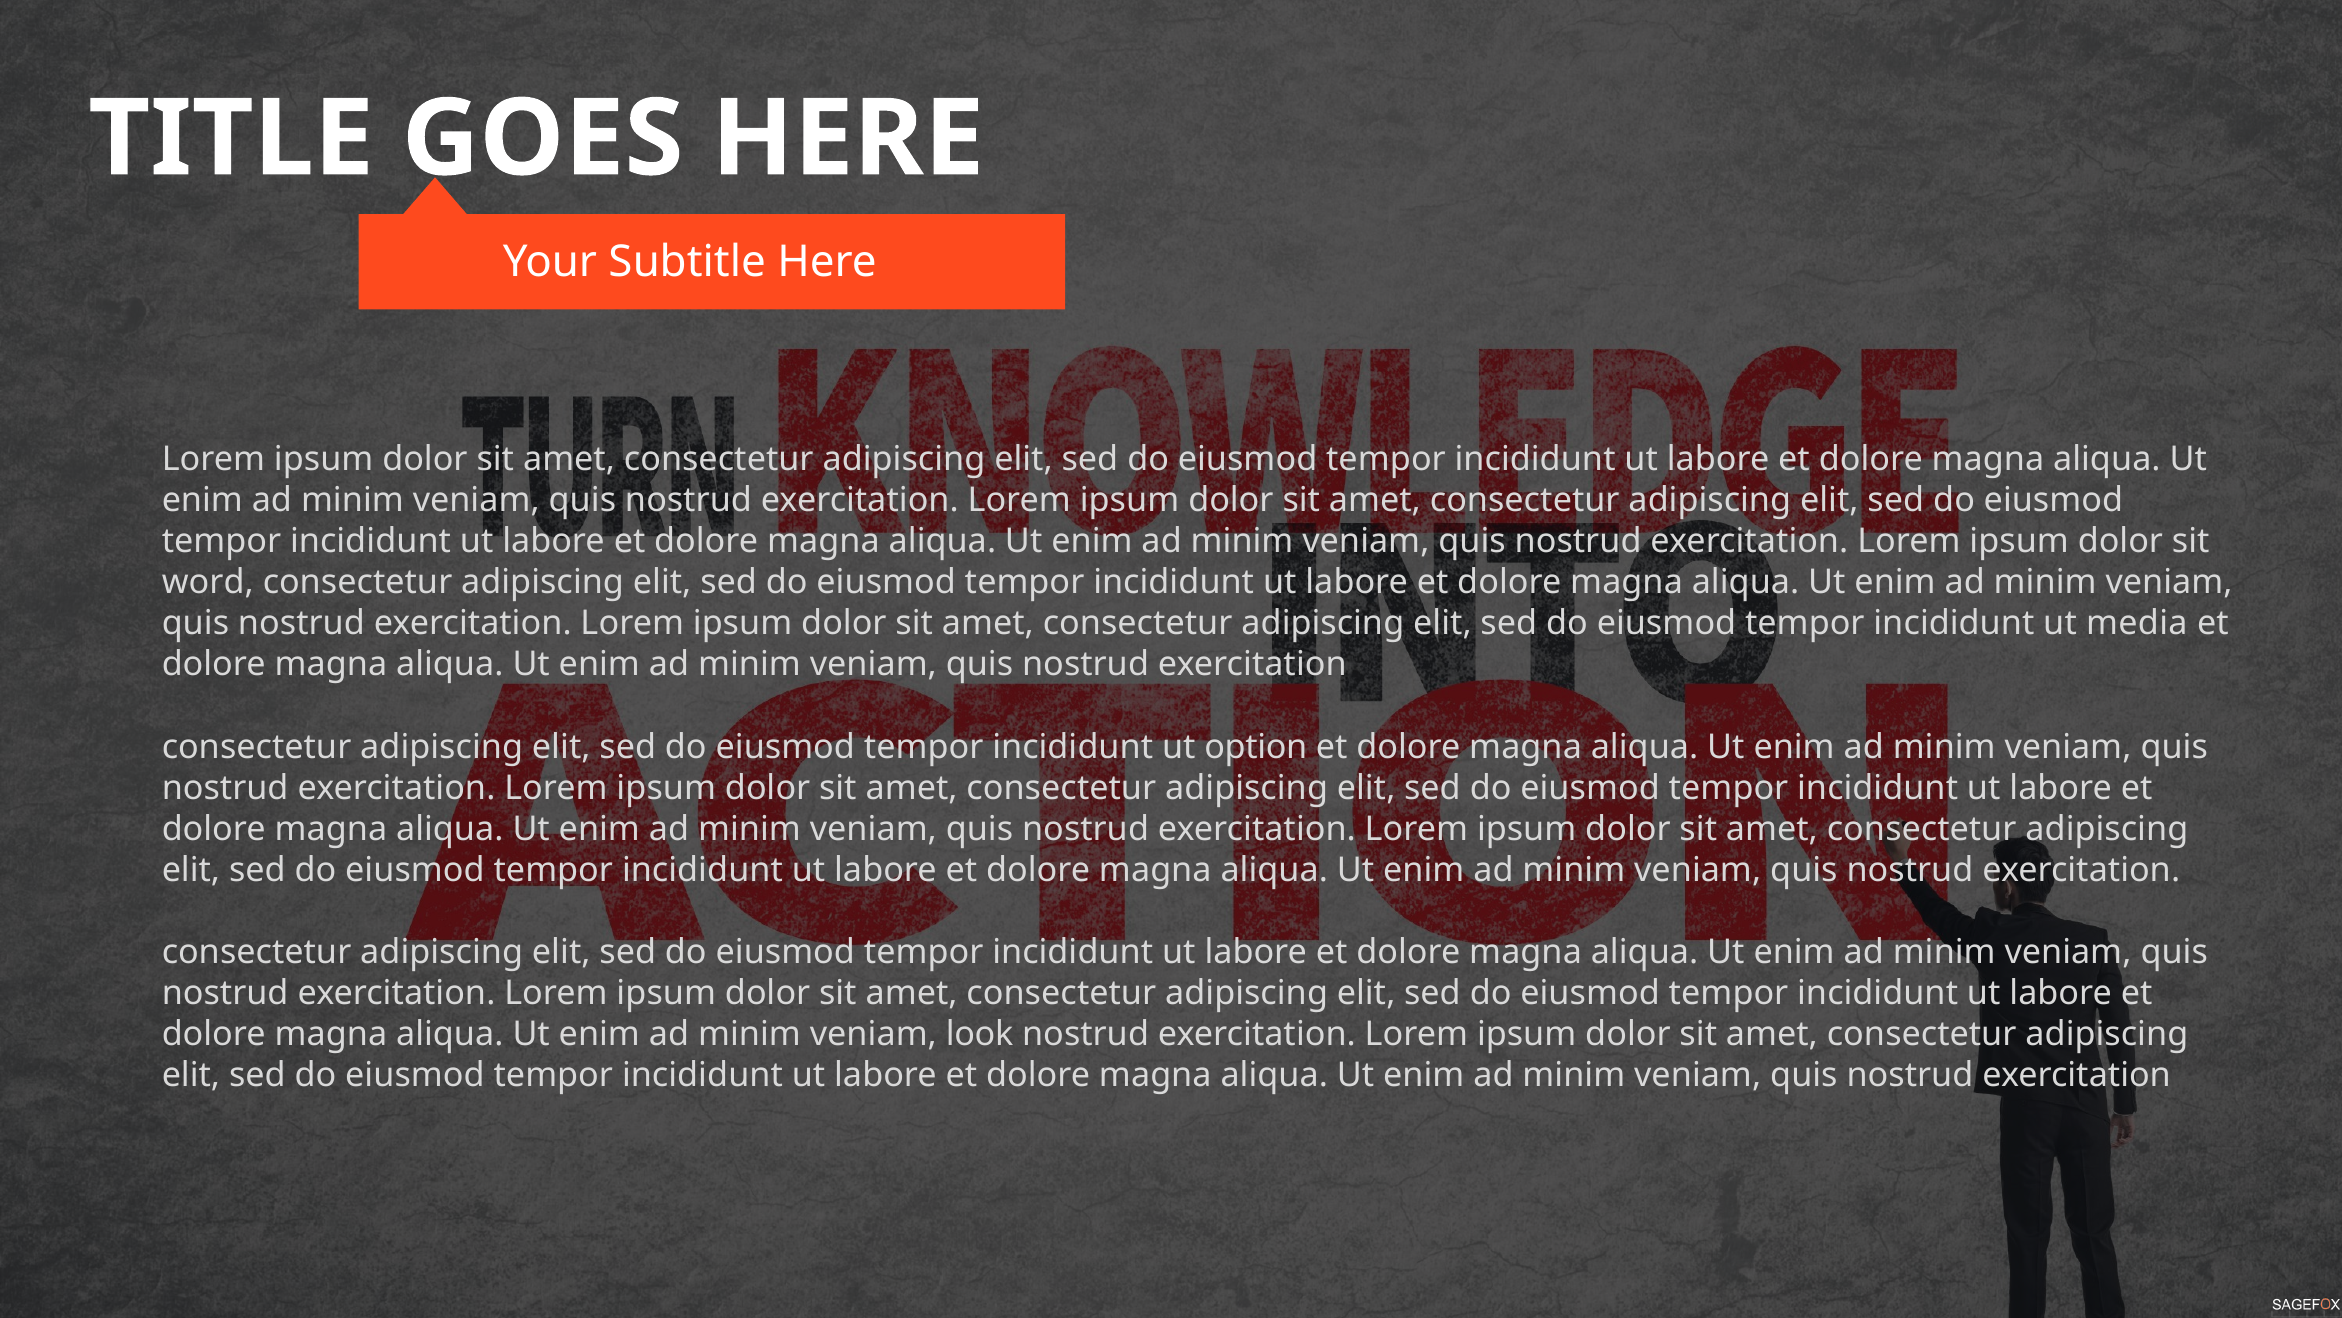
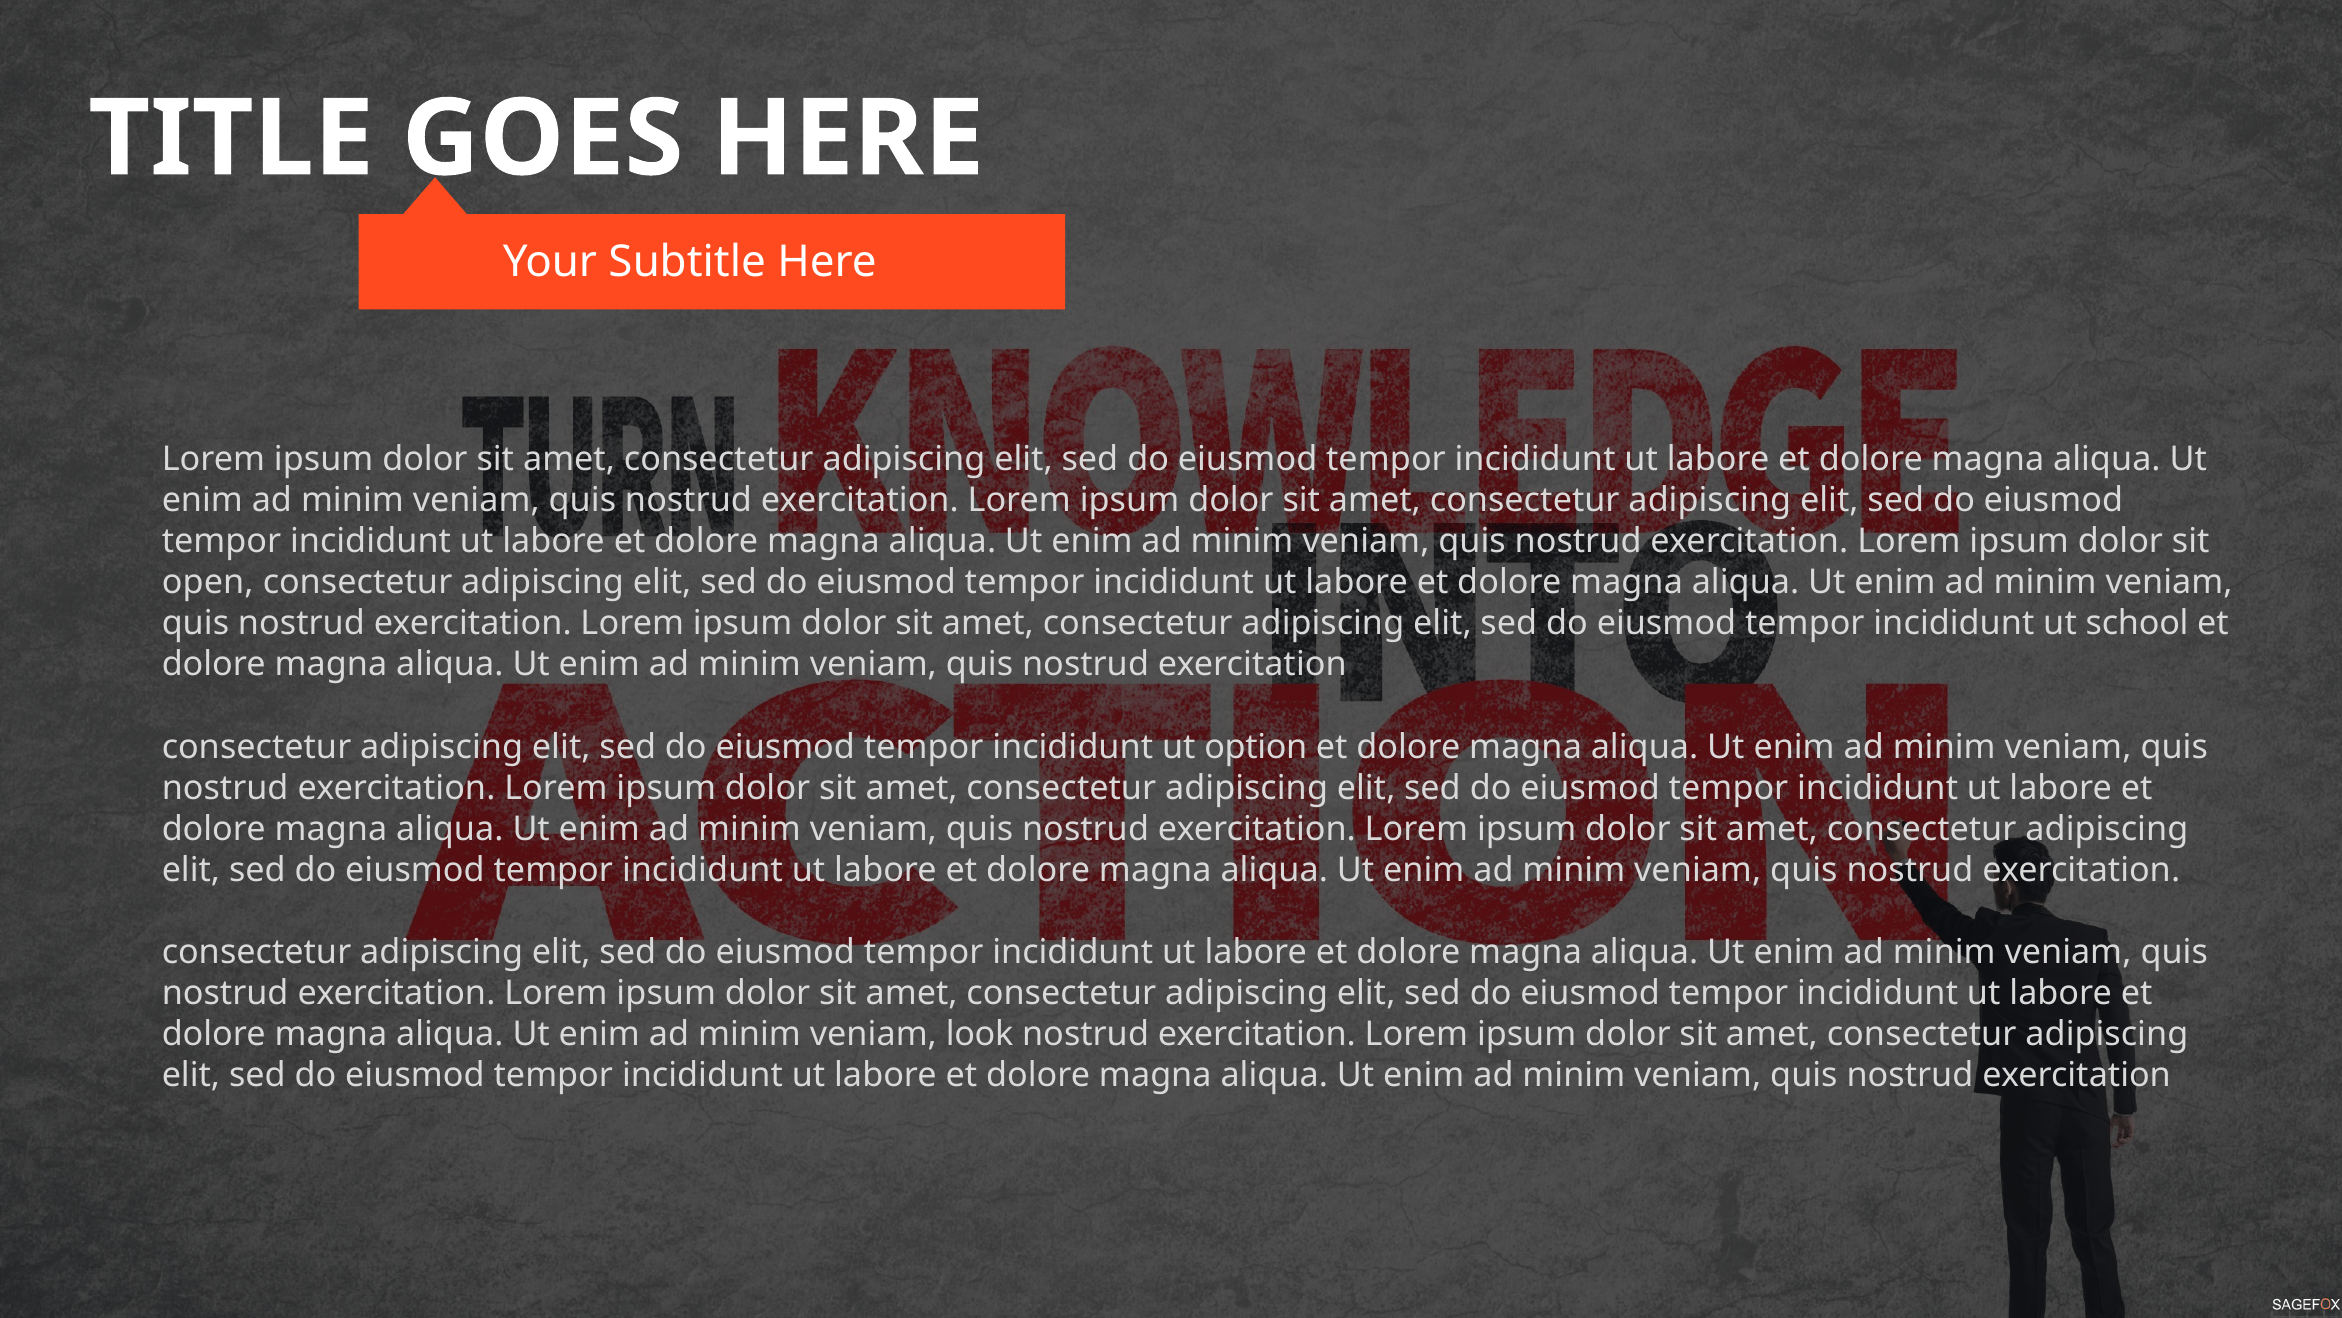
word: word -> open
media: media -> school
